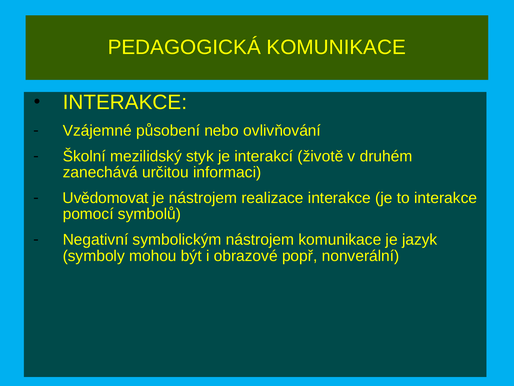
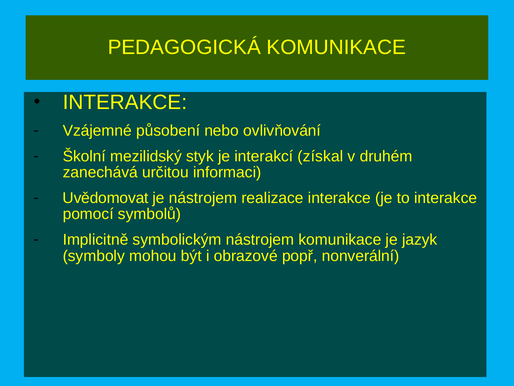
životě: životě -> získal
Negativní: Negativní -> Implicitně
